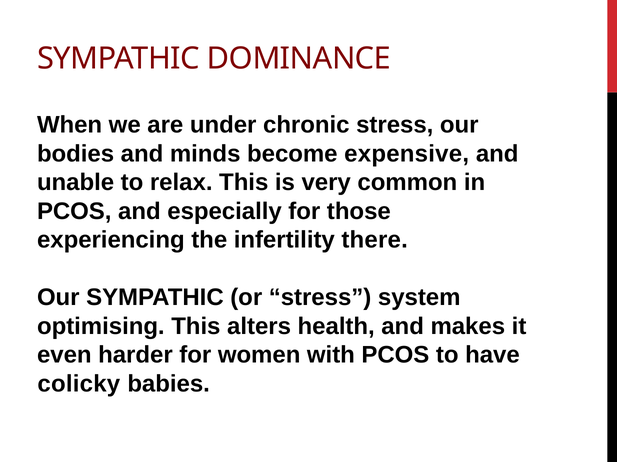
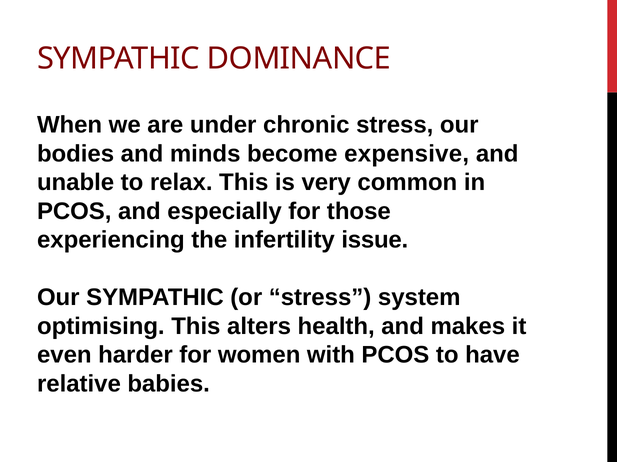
there: there -> issue
colicky: colicky -> relative
